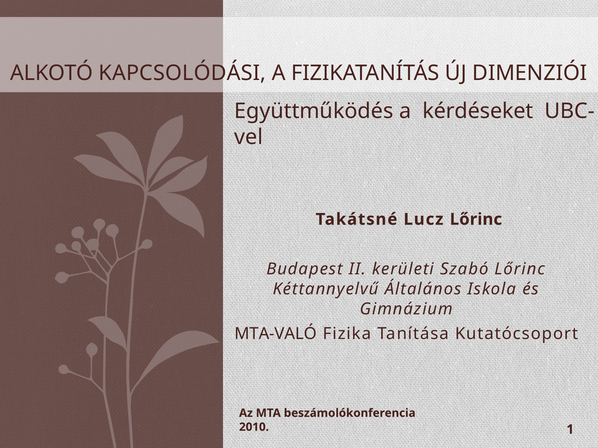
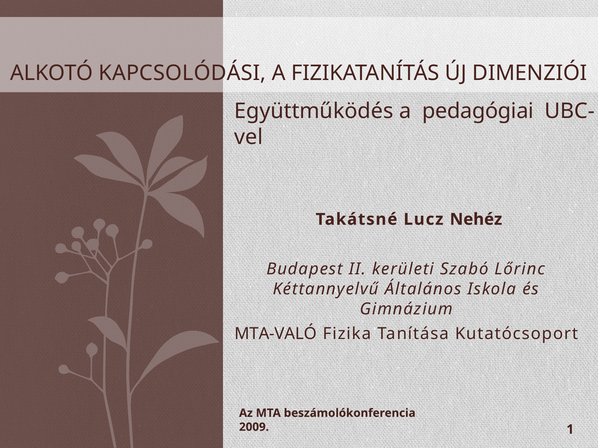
kérdéseket: kérdéseket -> pedagógiai
Lucz Lőrinc: Lőrinc -> Nehéz
2010: 2010 -> 2009
